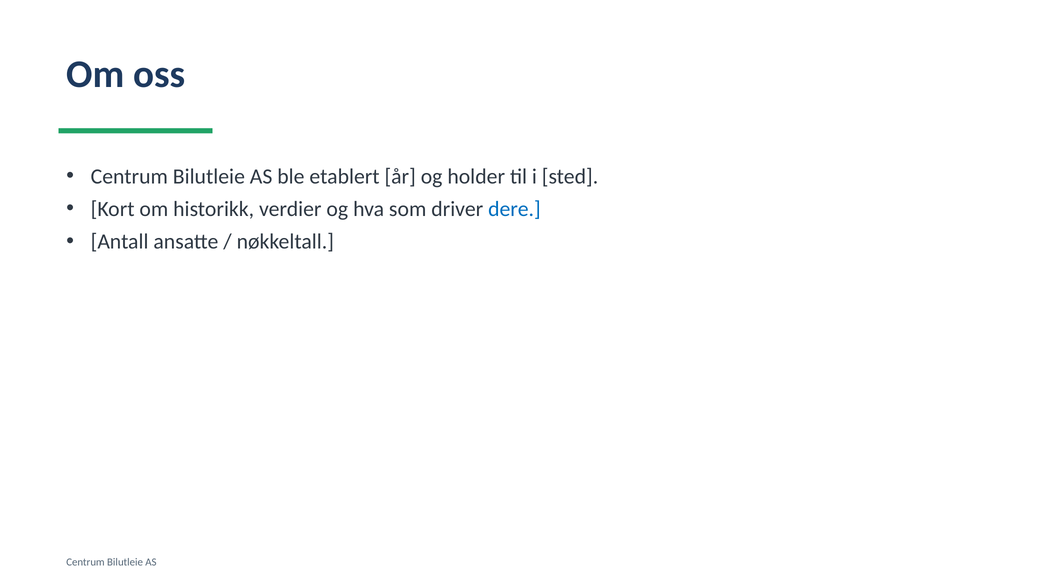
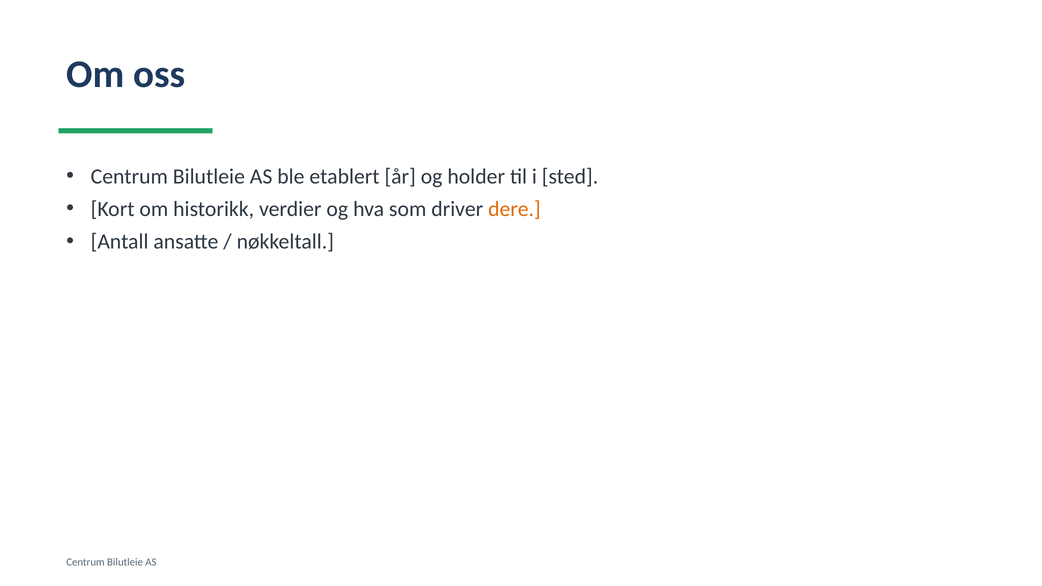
dere colour: blue -> orange
